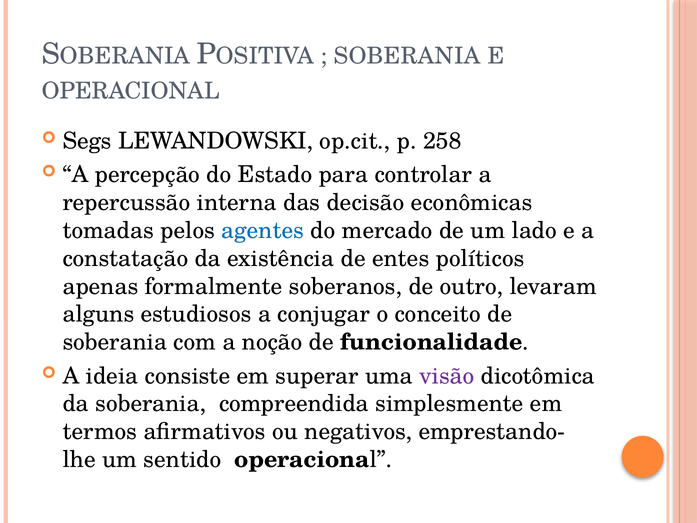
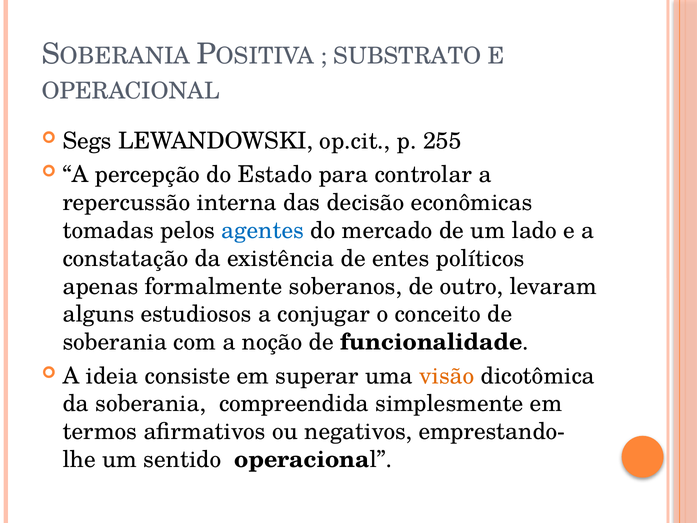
SOBERANIA at (407, 56): SOBERANIA -> SUBSTRATO
258: 258 -> 255
visão colour: purple -> orange
